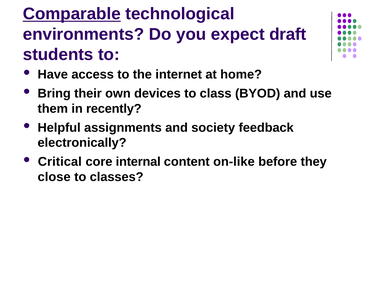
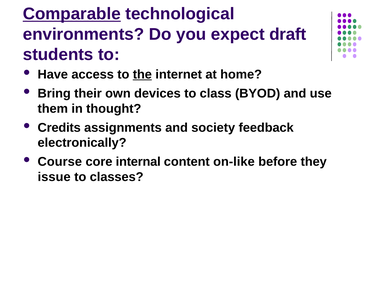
the underline: none -> present
recently: recently -> thought
Helpful: Helpful -> Credits
Critical: Critical -> Course
close: close -> issue
